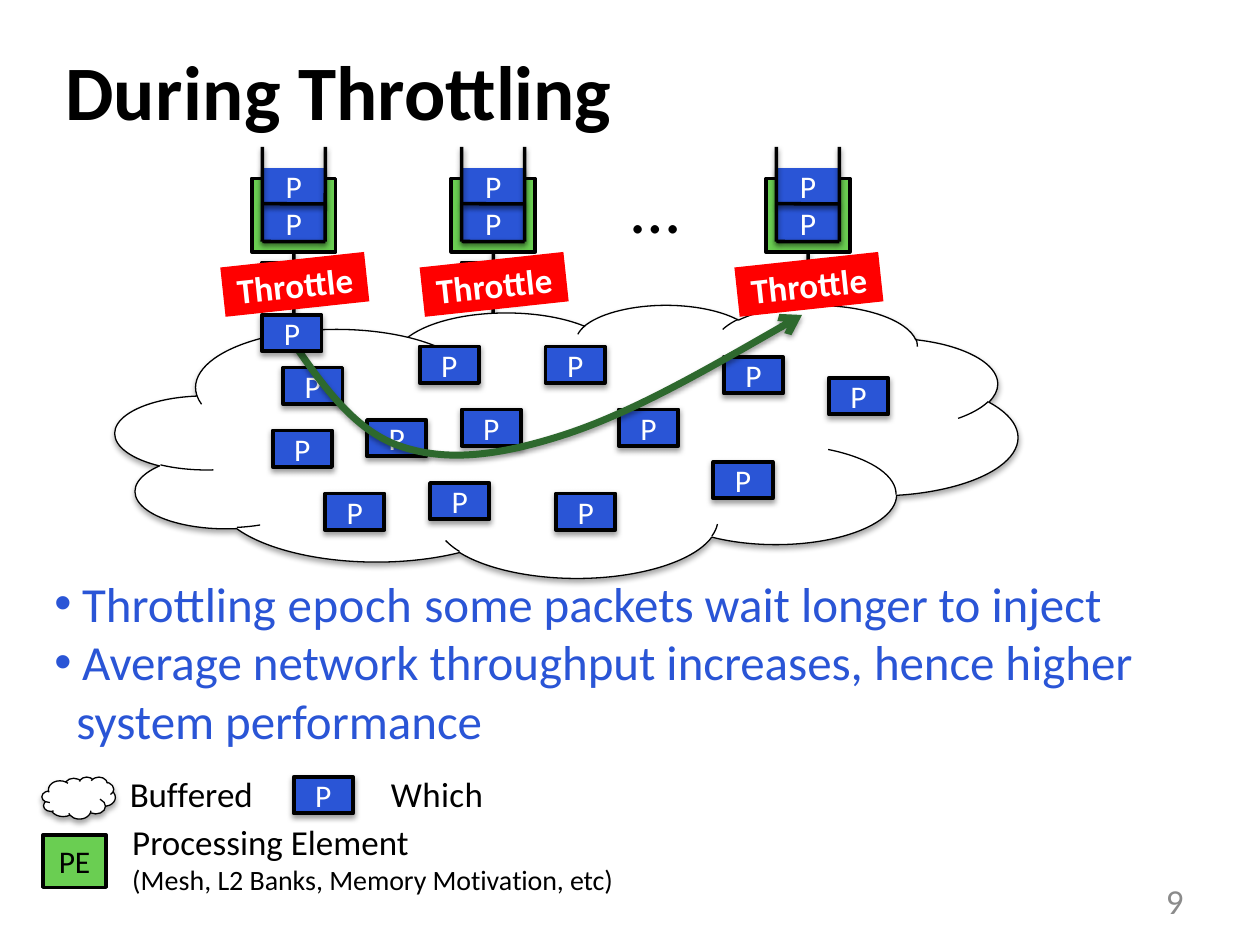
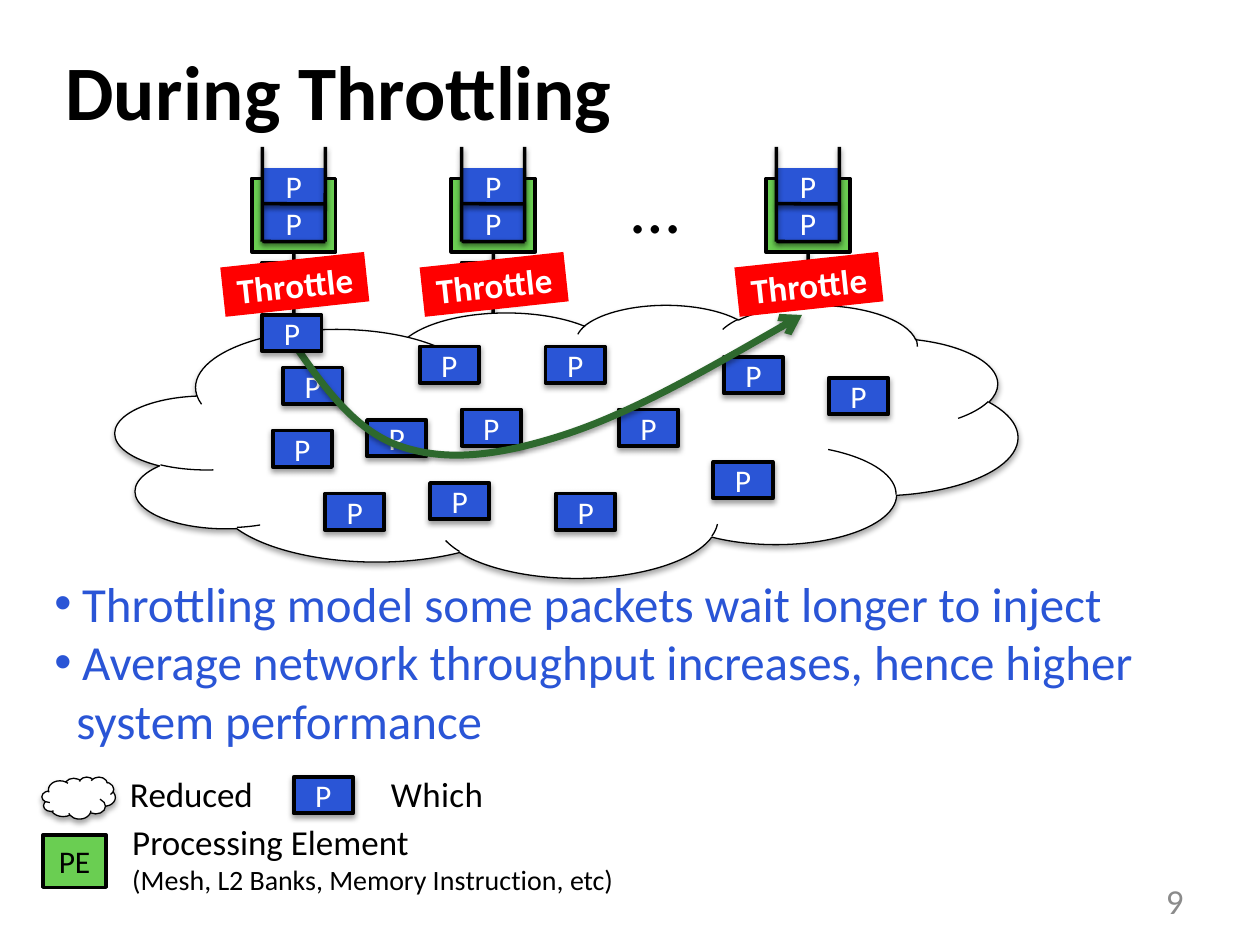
epoch: epoch -> model
Buffered: Buffered -> Reduced
Motivation: Motivation -> Instruction
